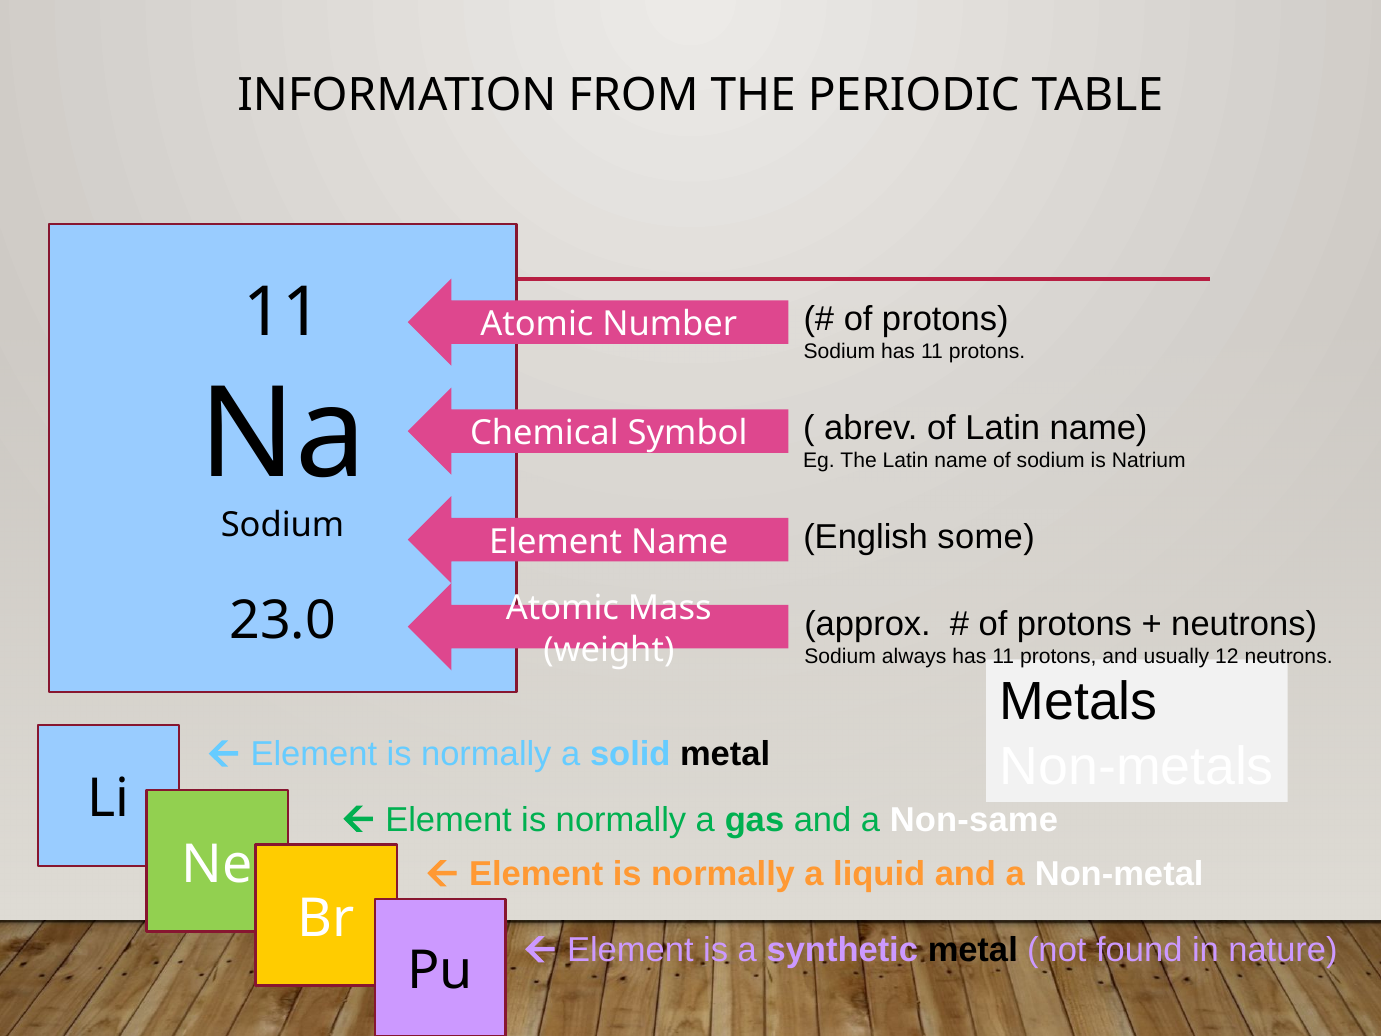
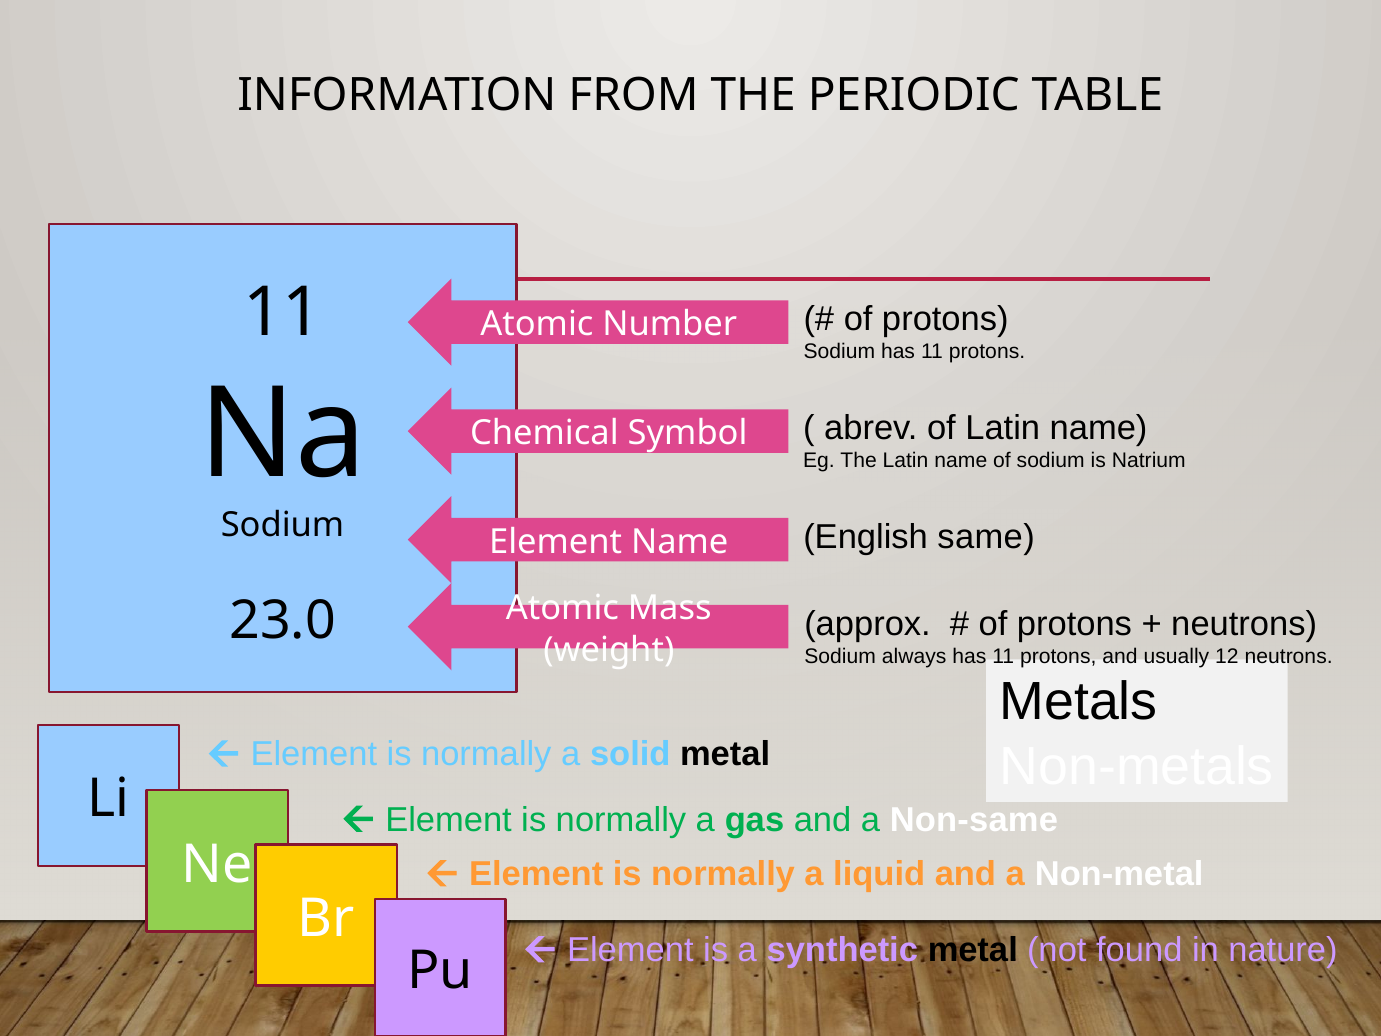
some: some -> same
